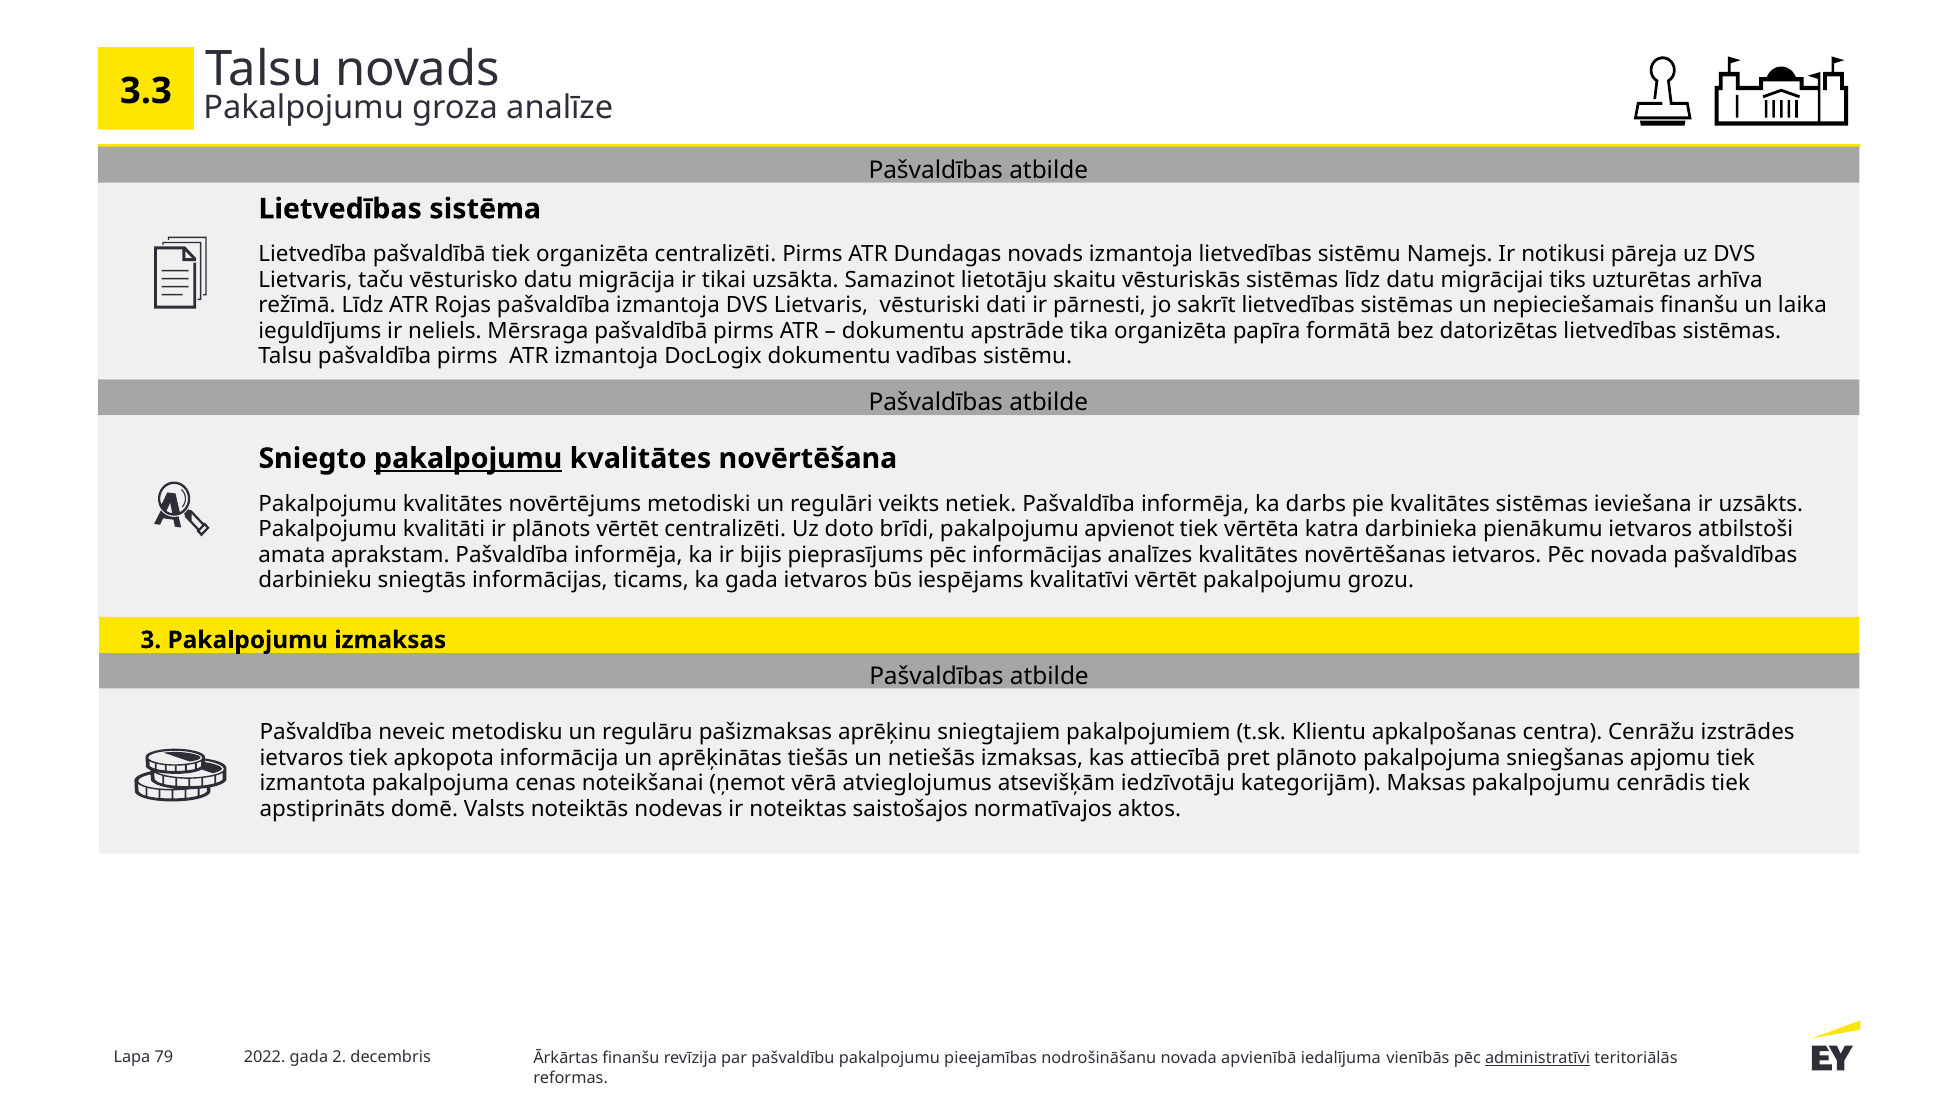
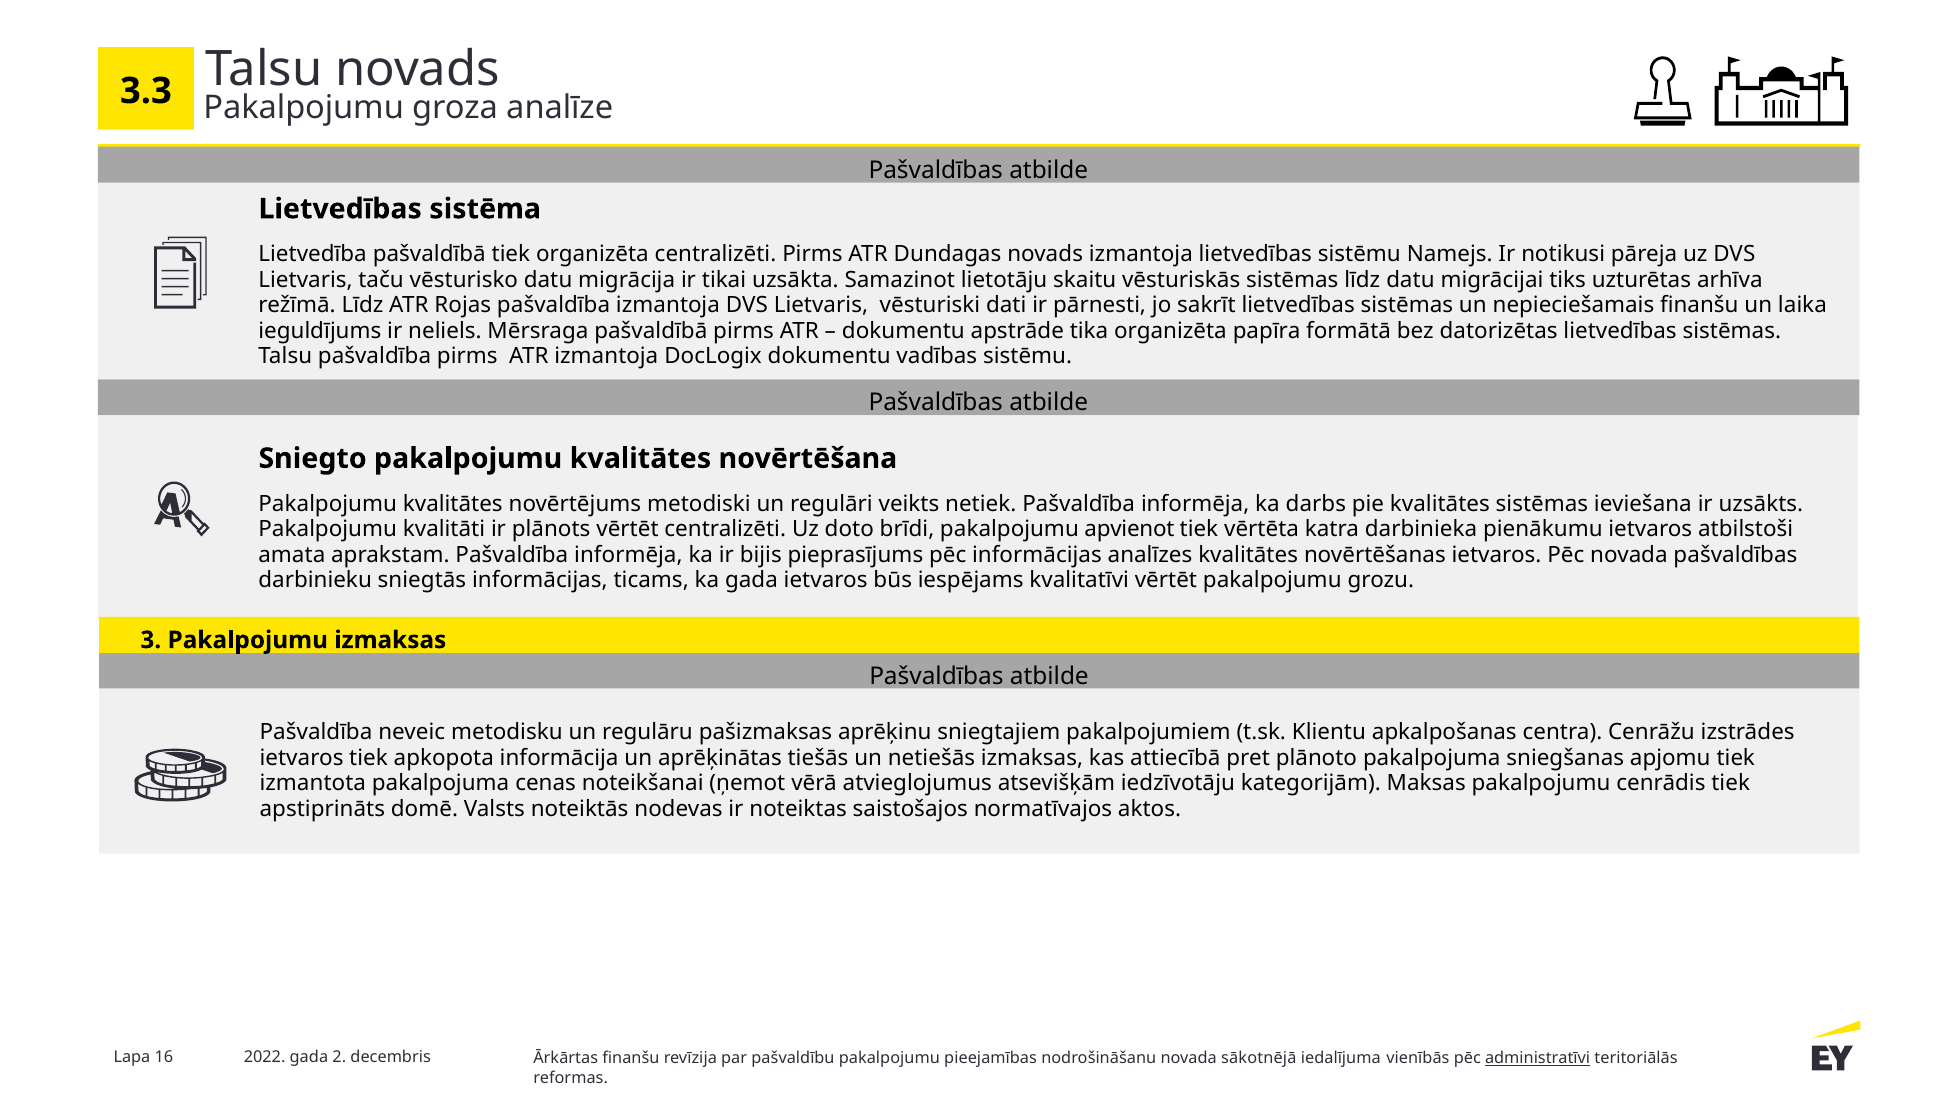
pakalpojumu at (468, 458) underline: present -> none
79: 79 -> 16
apvienībā: apvienībā -> sākotnējā
